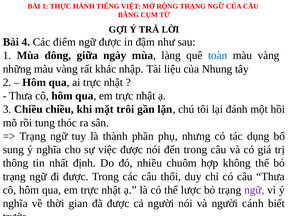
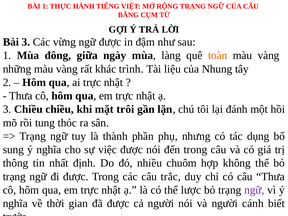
Bài 4: 4 -> 3
điểm: điểm -> vừng
toàn colour: blue -> orange
nhập: nhập -> trình
thổi: thổi -> trắc
